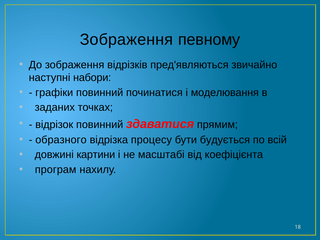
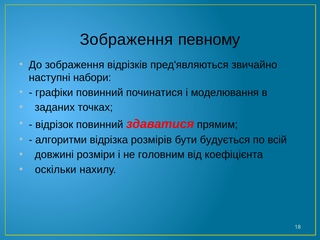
образного: образного -> алгоритми
процесу: процесу -> розмірів
картини: картини -> розміри
масштабі: масштабі -> головним
програм: програм -> оскільки
